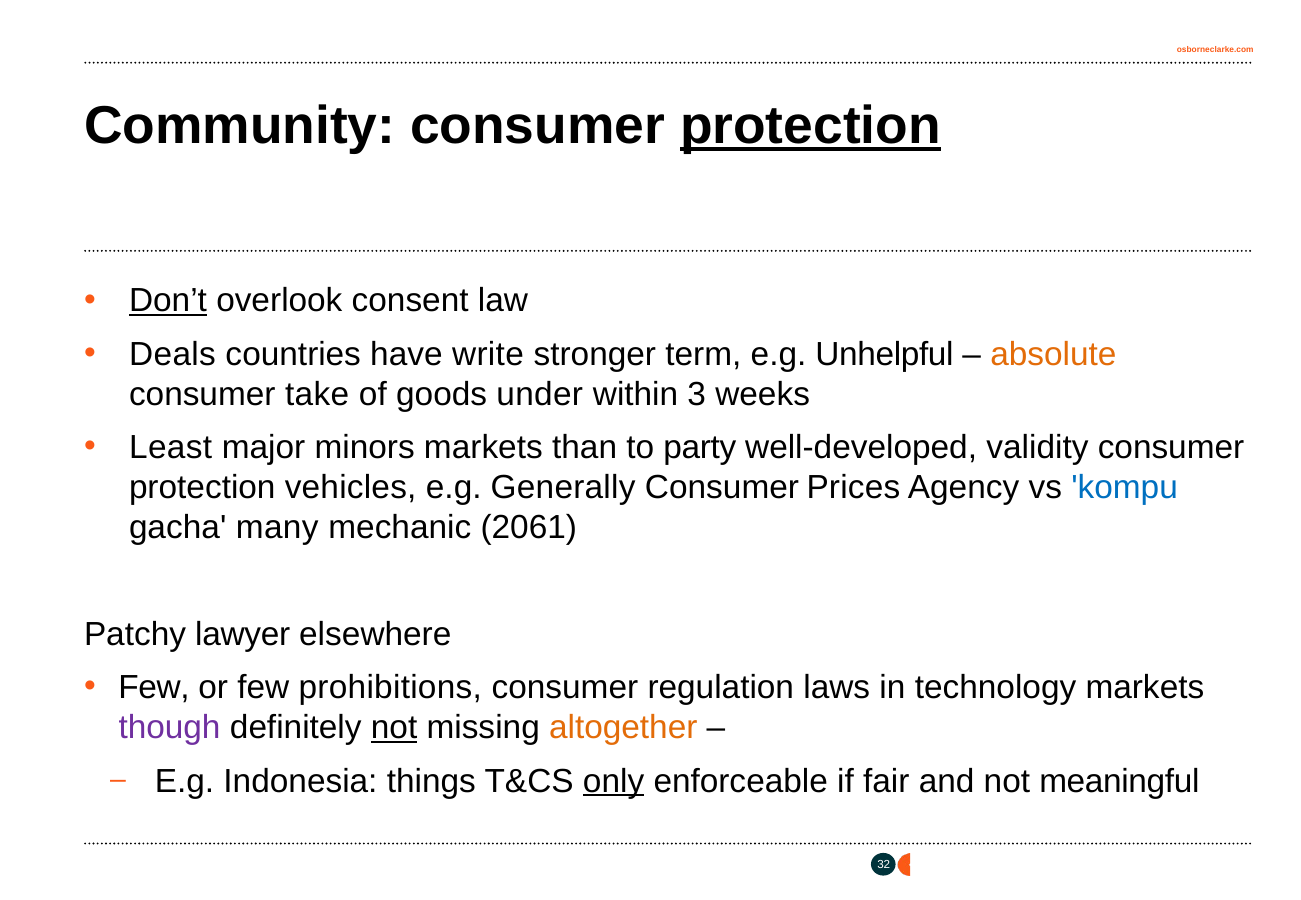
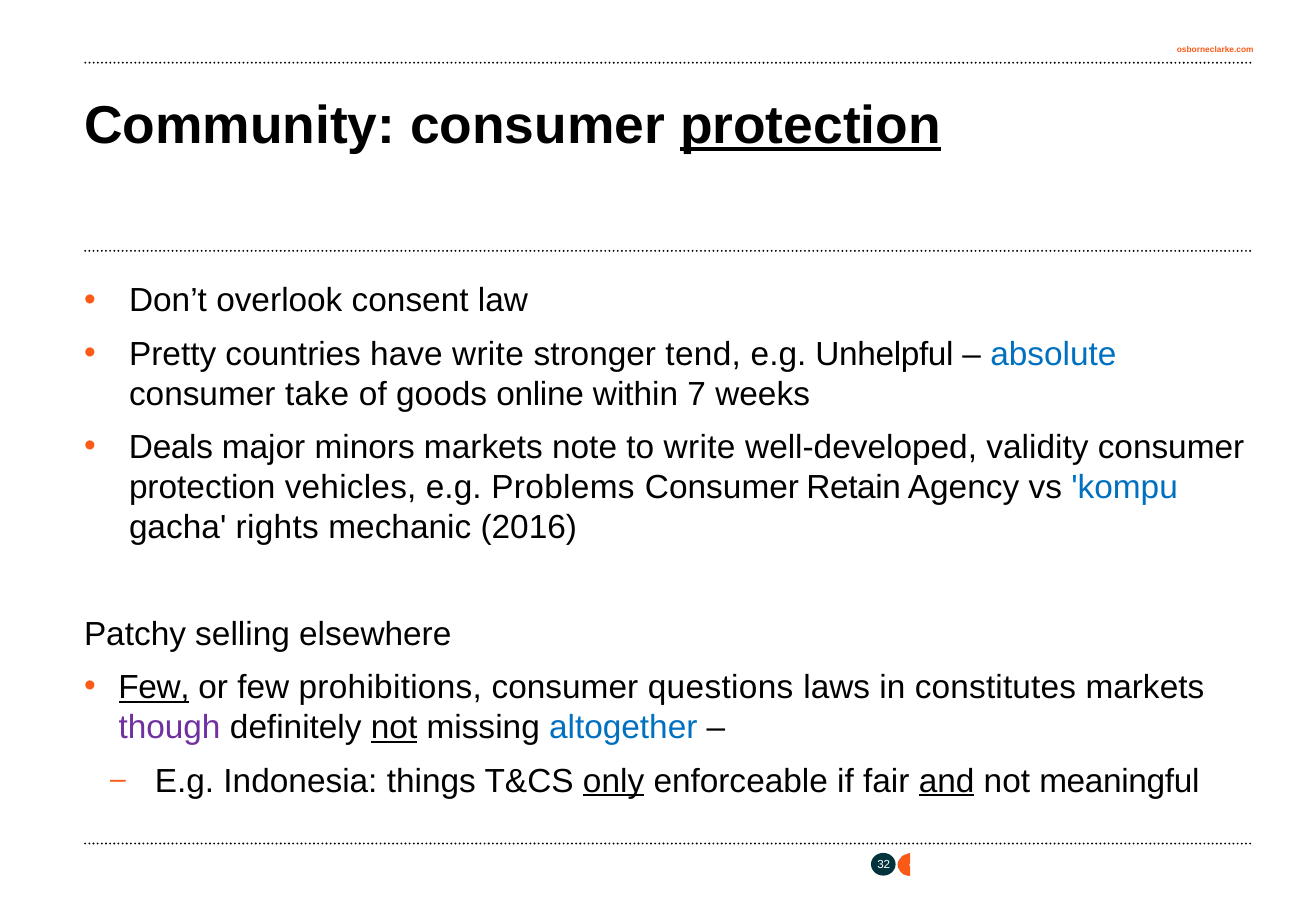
Don’t underline: present -> none
Deals: Deals -> Pretty
term: term -> tend
absolute colour: orange -> blue
under: under -> online
3: 3 -> 7
Least: Least -> Deals
than: than -> note
to party: party -> write
Generally: Generally -> Problems
Prices: Prices -> Retain
many: many -> rights
2061: 2061 -> 2016
lawyer: lawyer -> selling
Few at (154, 688) underline: none -> present
regulation: regulation -> questions
technology: technology -> constitutes
altogether colour: orange -> blue
and underline: none -> present
